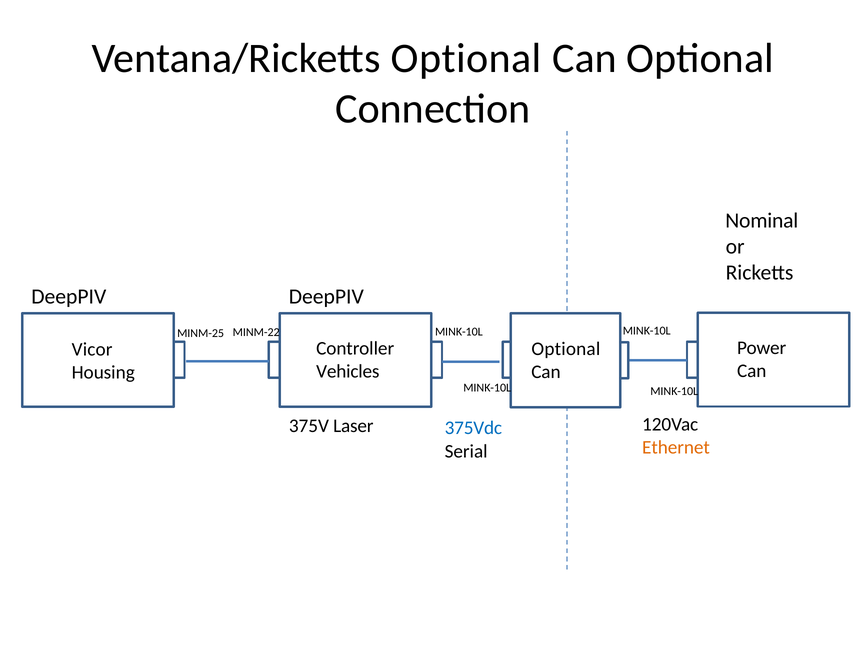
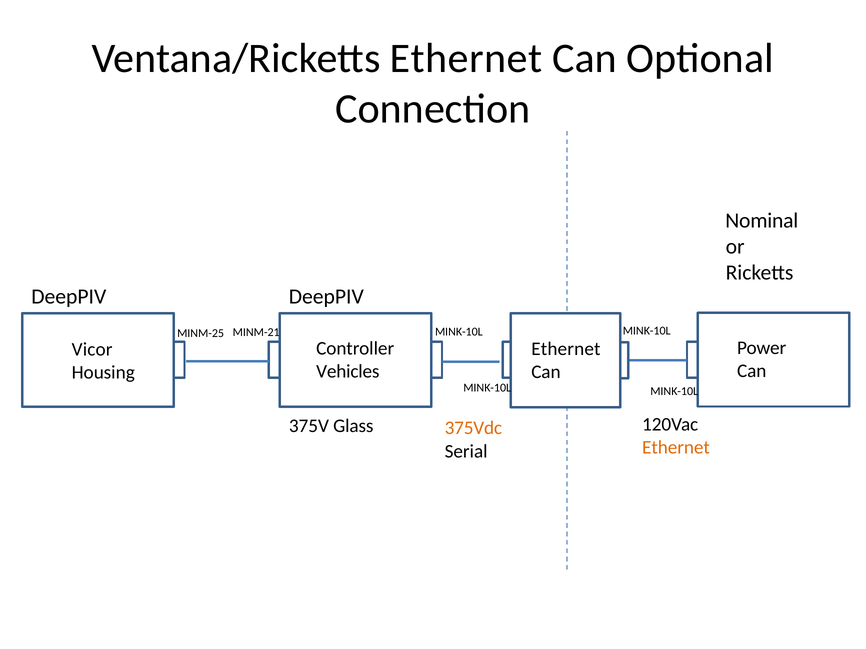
Ventana/Ricketts Optional: Optional -> Ethernet
MINM-22: MINM-22 -> MINM-21
Optional at (566, 349): Optional -> Ethernet
Laser: Laser -> Glass
375Vdc colour: blue -> orange
